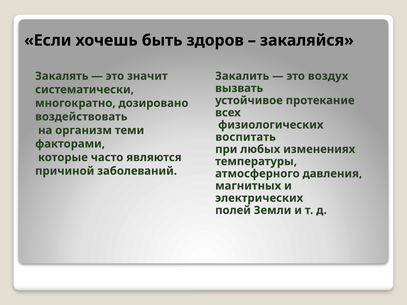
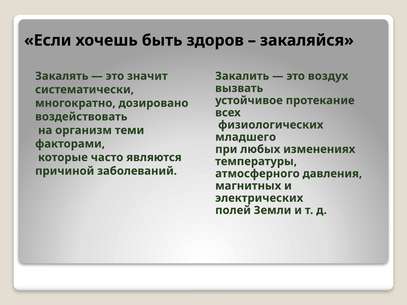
воспитать: воспитать -> младшего
